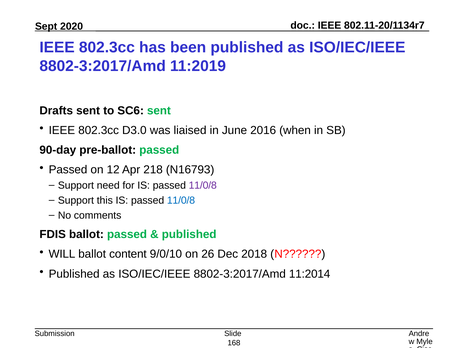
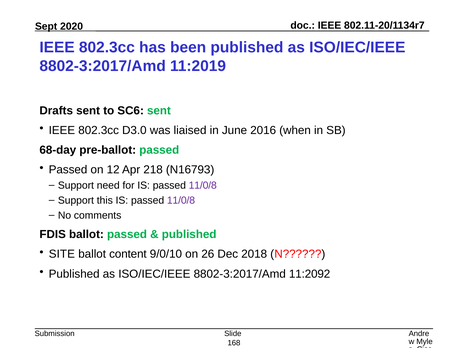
90-day: 90-day -> 68-day
11/0/8 at (181, 200) colour: blue -> purple
WILL: WILL -> SITE
11:2014: 11:2014 -> 11:2092
